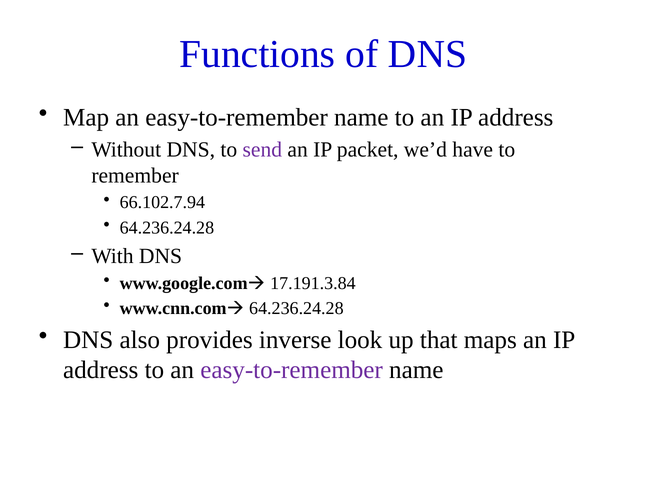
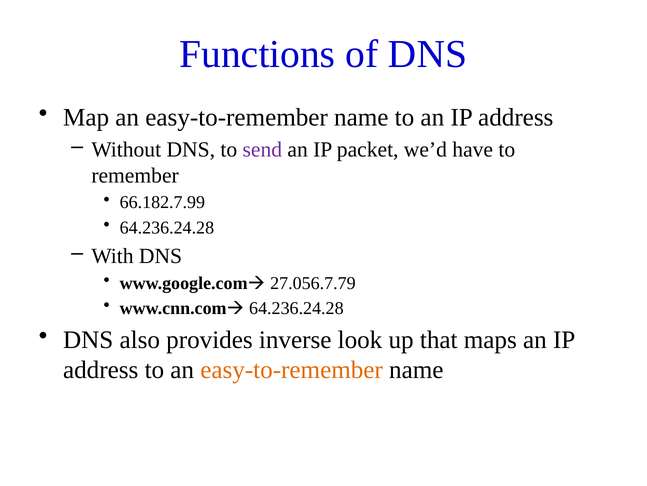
66.102.7.94: 66.102.7.94 -> 66.182.7.99
17.191.3.84: 17.191.3.84 -> 27.056.7.79
easy-to-remember at (292, 370) colour: purple -> orange
